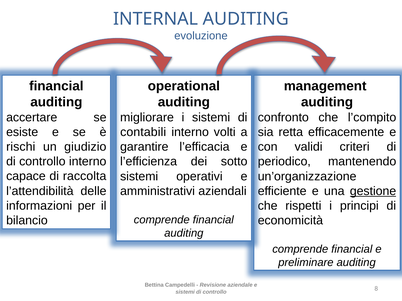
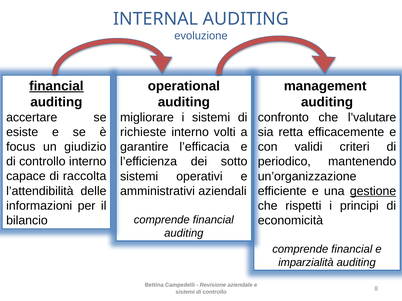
financial at (56, 86) underline: none -> present
l’compito: l’compito -> l’valutare
contabili: contabili -> richieste
rischi: rischi -> focus
preliminare: preliminare -> imparzialità
